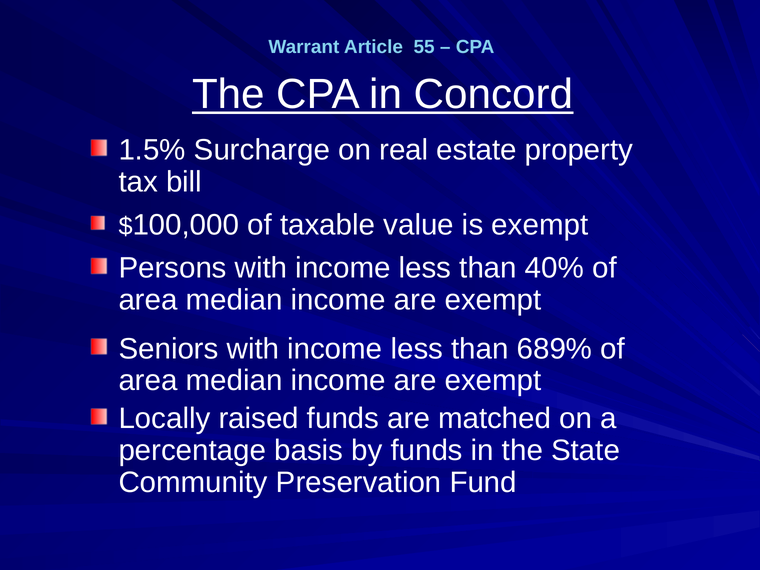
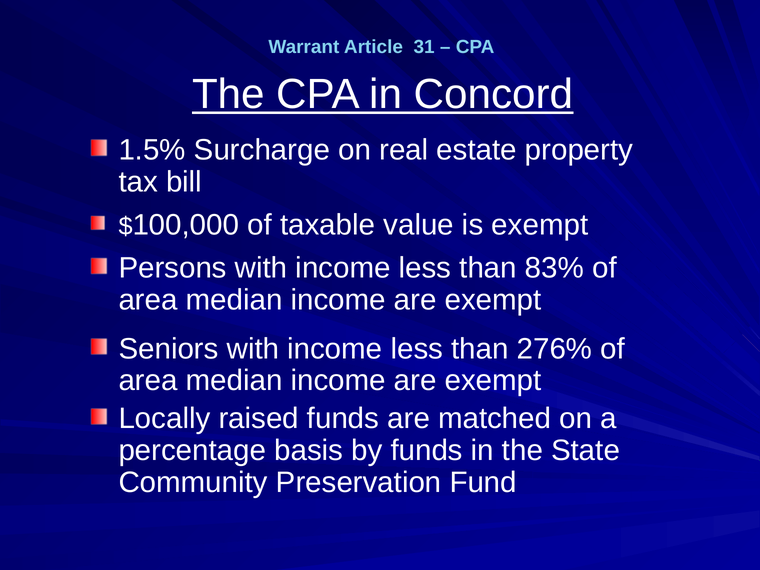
55: 55 -> 31
40%: 40% -> 83%
689%: 689% -> 276%
